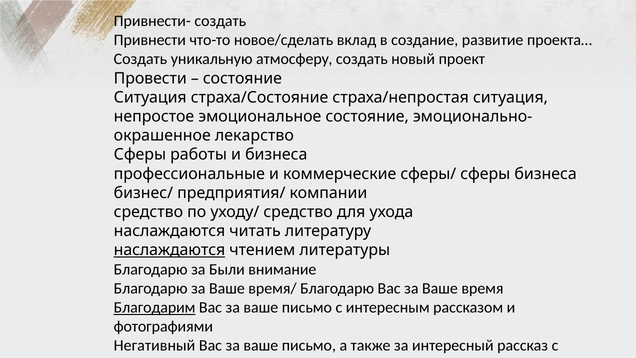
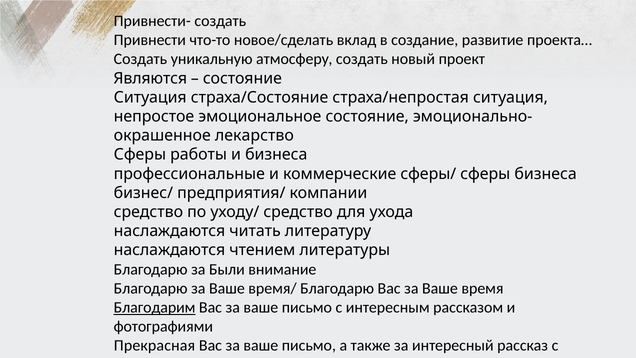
Провести: Провести -> Являются
наслаждаются at (170, 250) underline: present -> none
Негативный: Негативный -> Прекрасная
